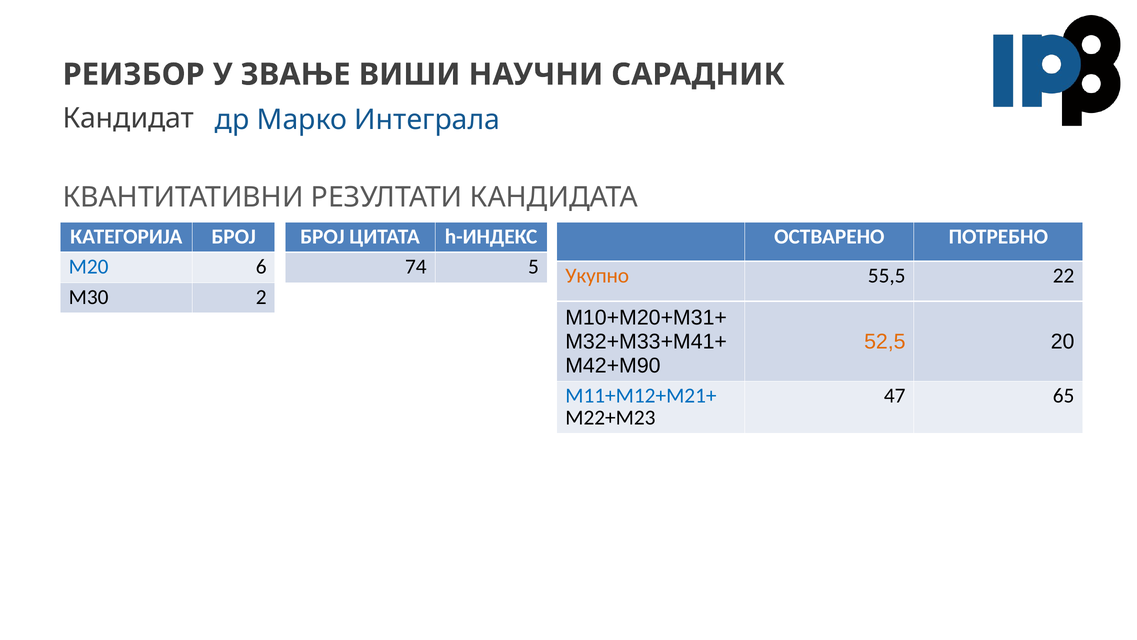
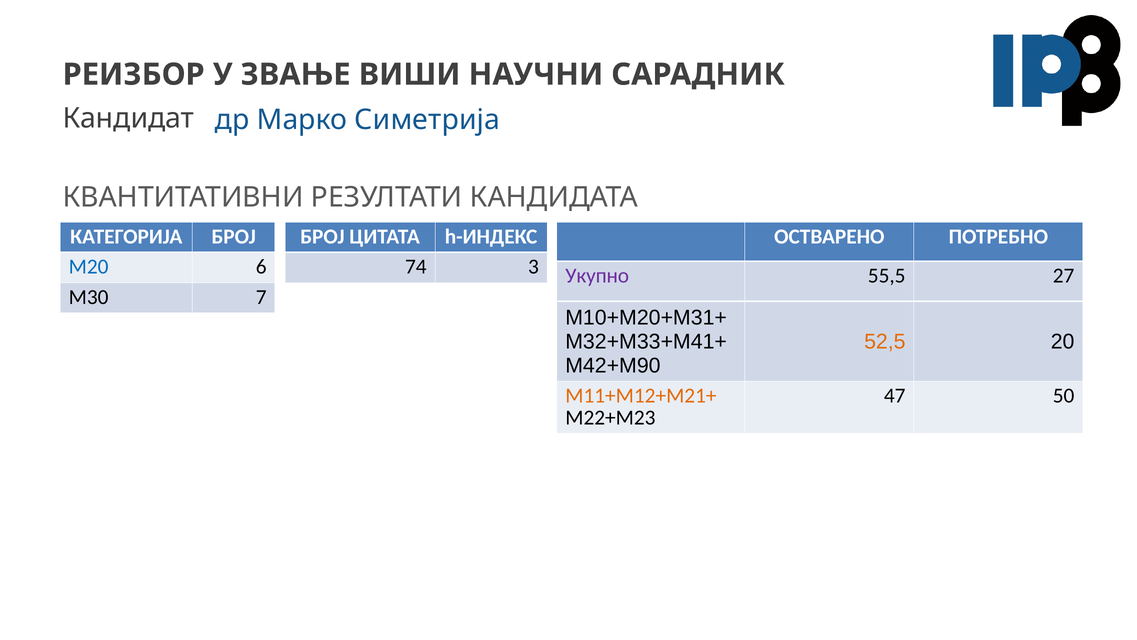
Интеграла: Интеграла -> Симетрија
5: 5 -> 3
Укупно colour: orange -> purple
22: 22 -> 27
2: 2 -> 7
М11+М12+М21+ colour: blue -> orange
65: 65 -> 50
